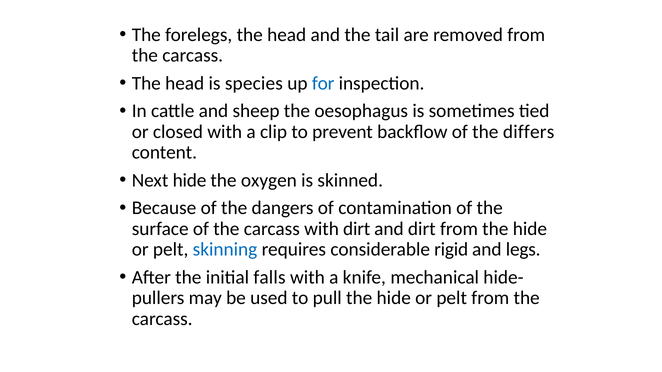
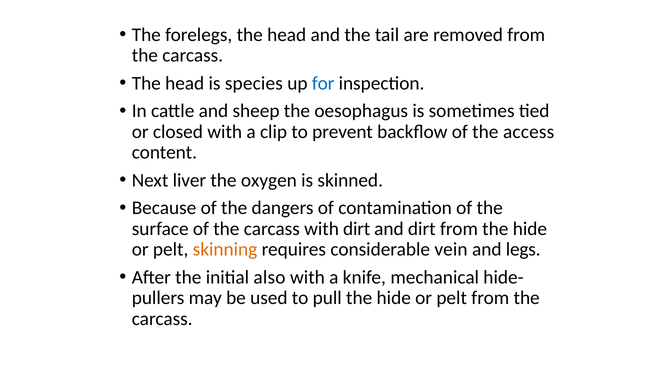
differs: differs -> access
Next hide: hide -> liver
skinning colour: blue -> orange
rigid: rigid -> vein
falls: falls -> also
